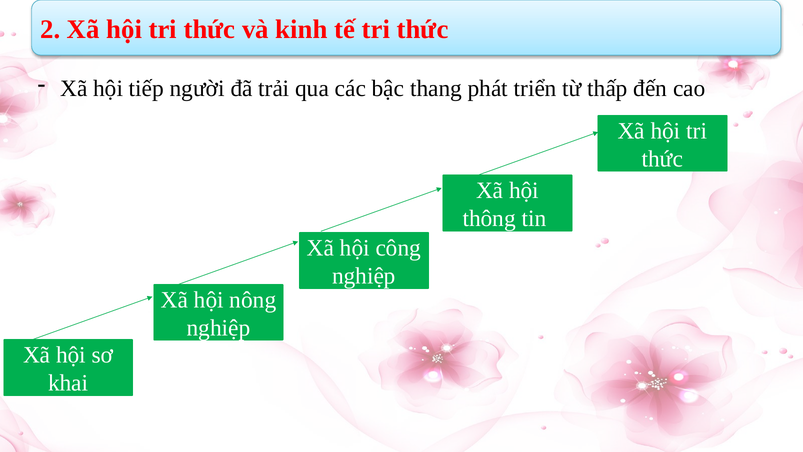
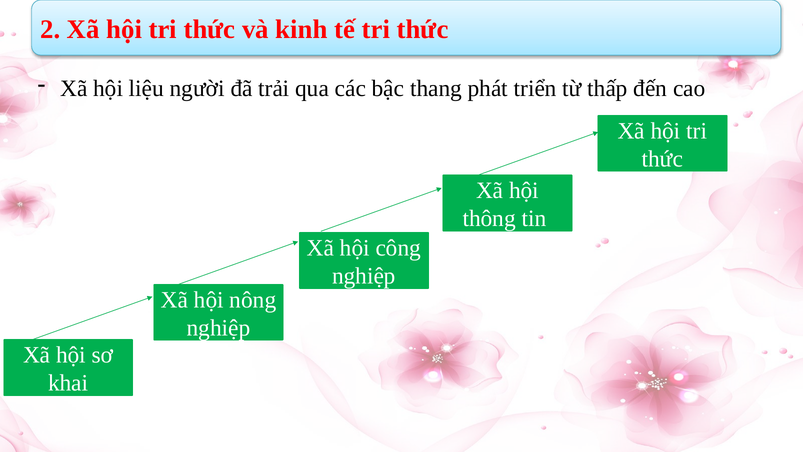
tiếp: tiếp -> liệu
